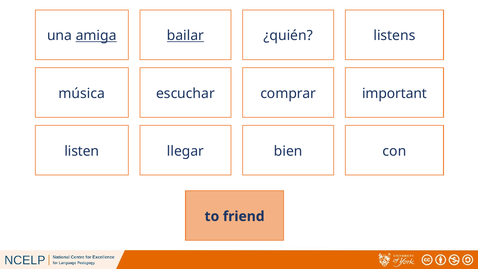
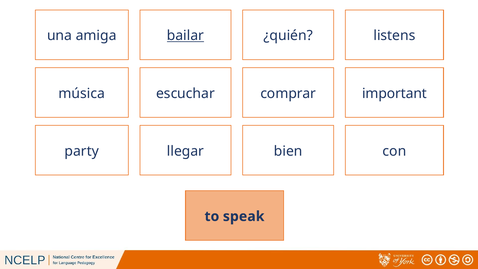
amiga underline: present -> none
listen: listen -> party
friend: friend -> speak
